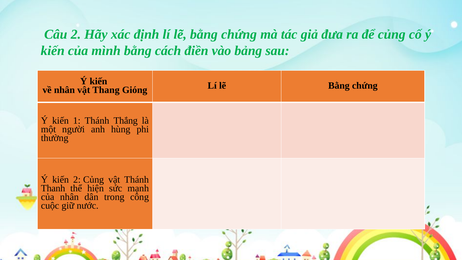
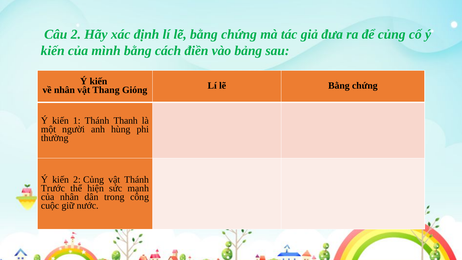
Thắng: Thắng -> Thanh
Thanh: Thanh -> Trước
